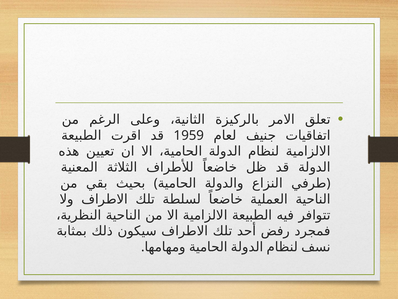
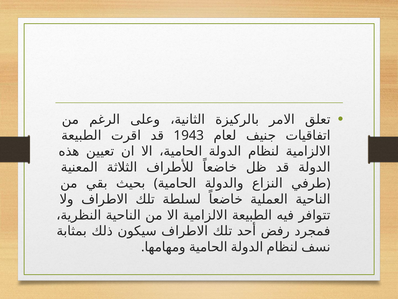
1959: 1959 -> 1943
